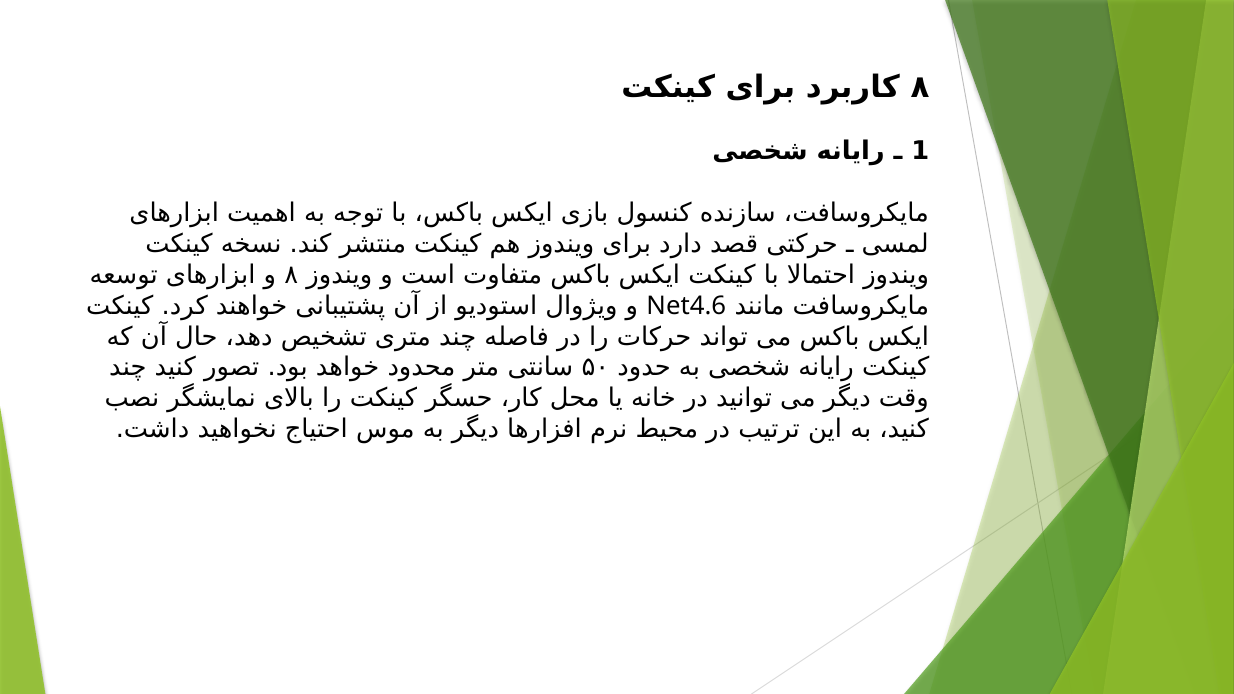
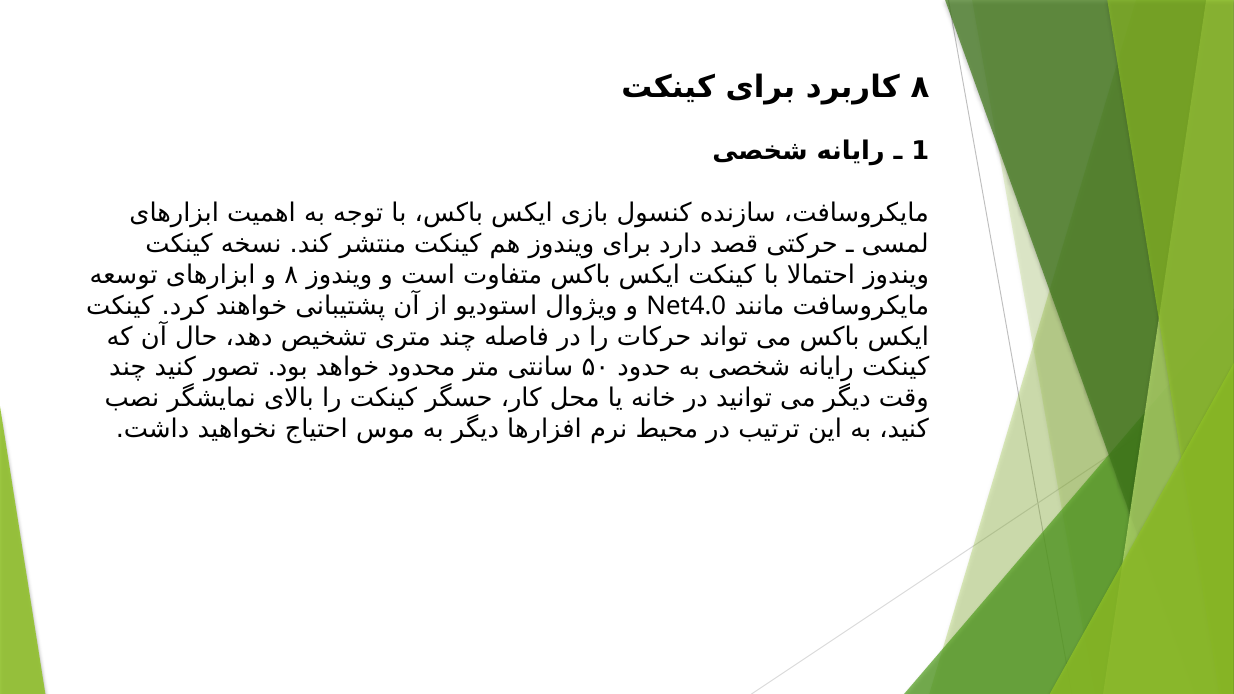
Net4.6: Net4.6 -> Net4.0
